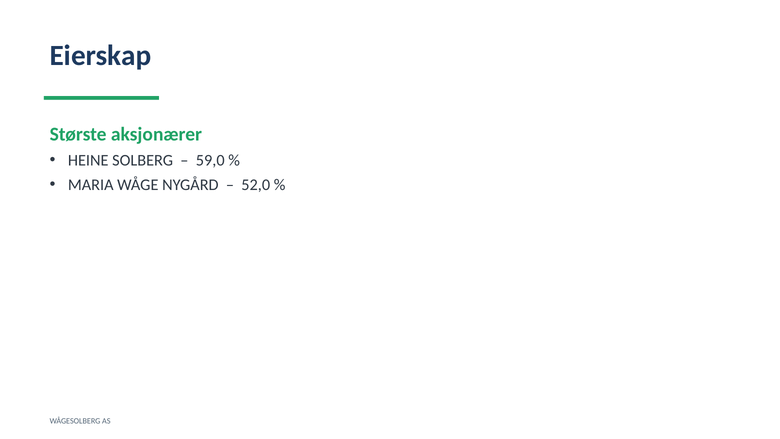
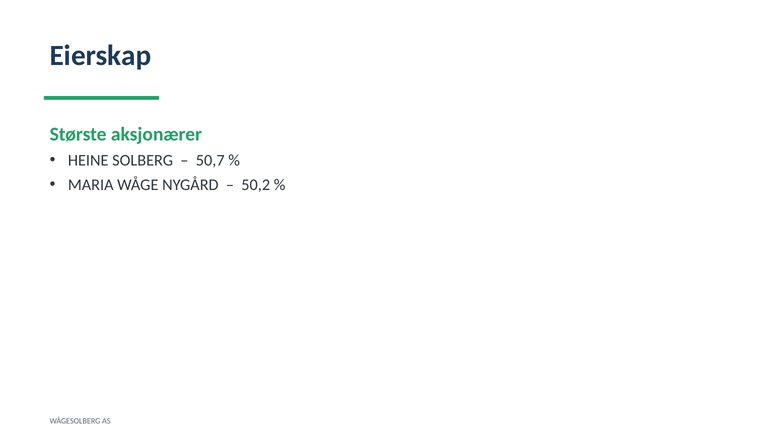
59,0: 59,0 -> 50,7
52,0: 52,0 -> 50,2
